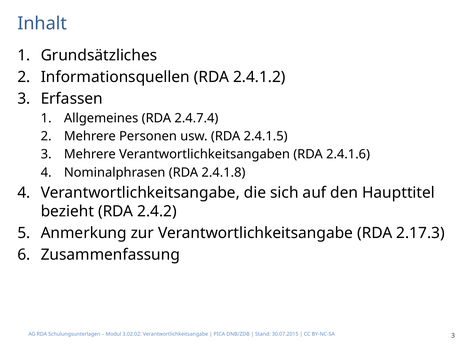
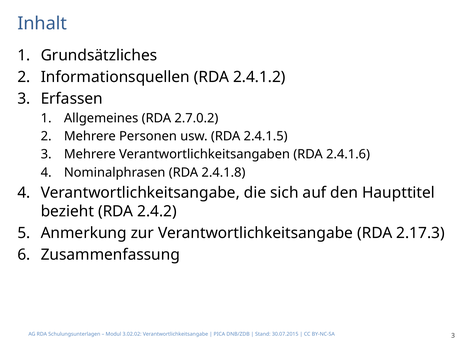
2.4.7.4: 2.4.7.4 -> 2.7.0.2
